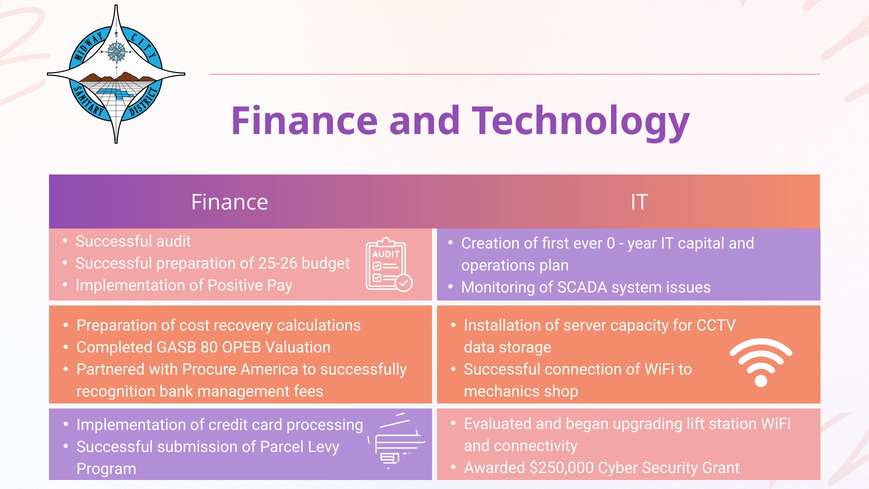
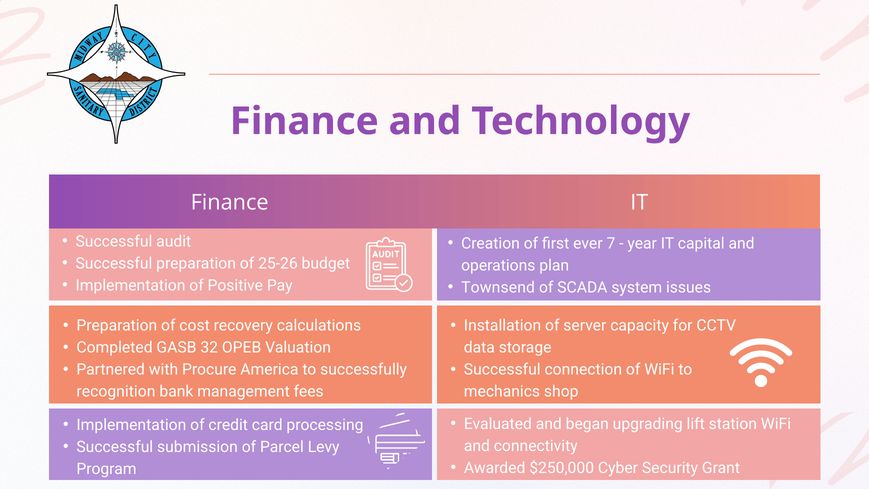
0: 0 -> 7
Monitoring: Monitoring -> Townsend
80: 80 -> 32
